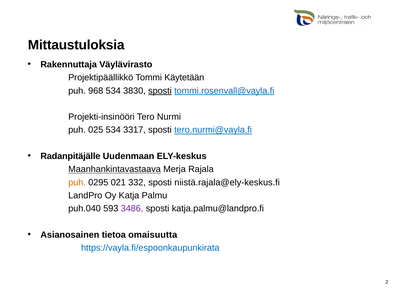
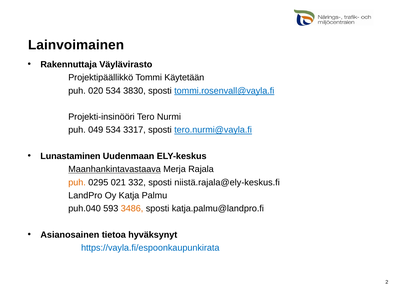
Mittaustuloksia: Mittaustuloksia -> Lainvoimainen
968: 968 -> 020
sposti at (160, 91) underline: present -> none
025: 025 -> 049
Radanpitäjälle: Radanpitäjälle -> Lunastaminen
3486 colour: purple -> orange
omaisuutta: omaisuutta -> hyväksynyt
